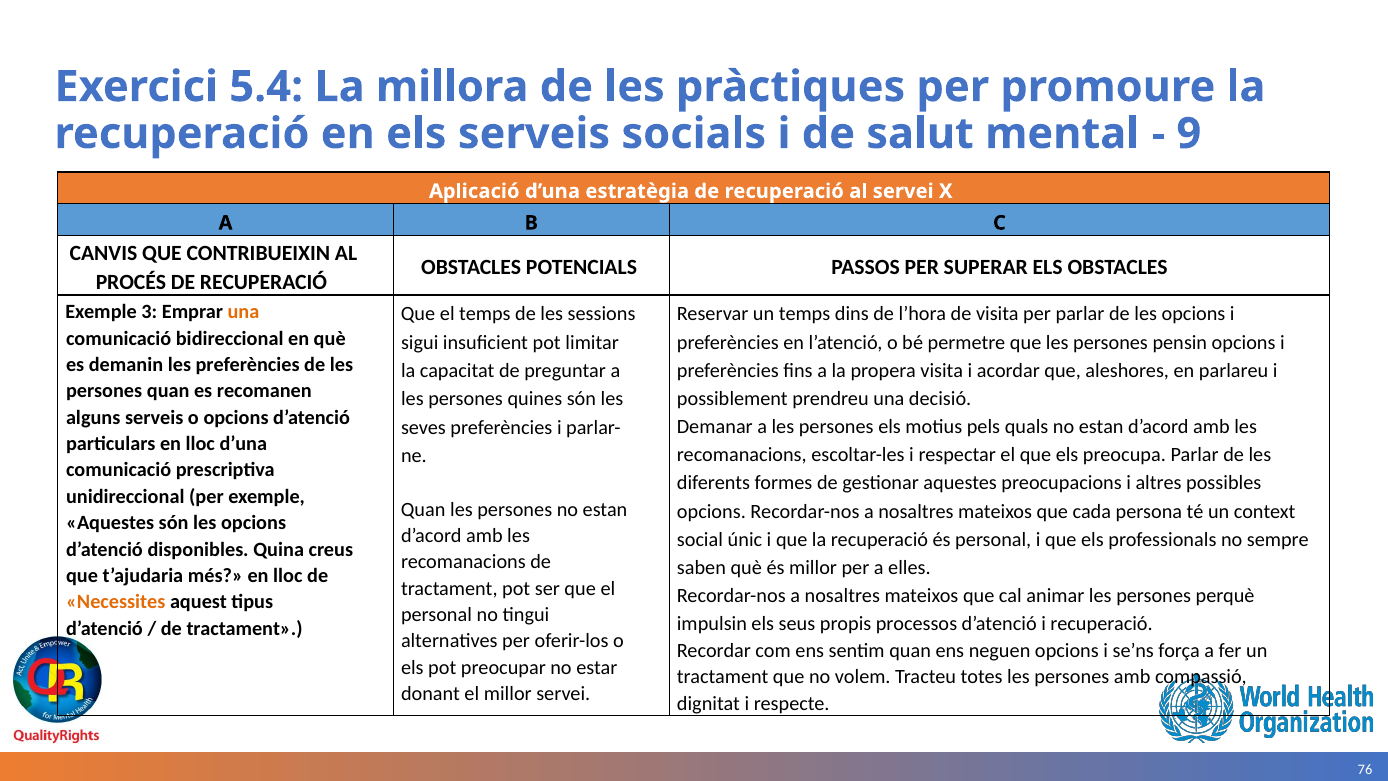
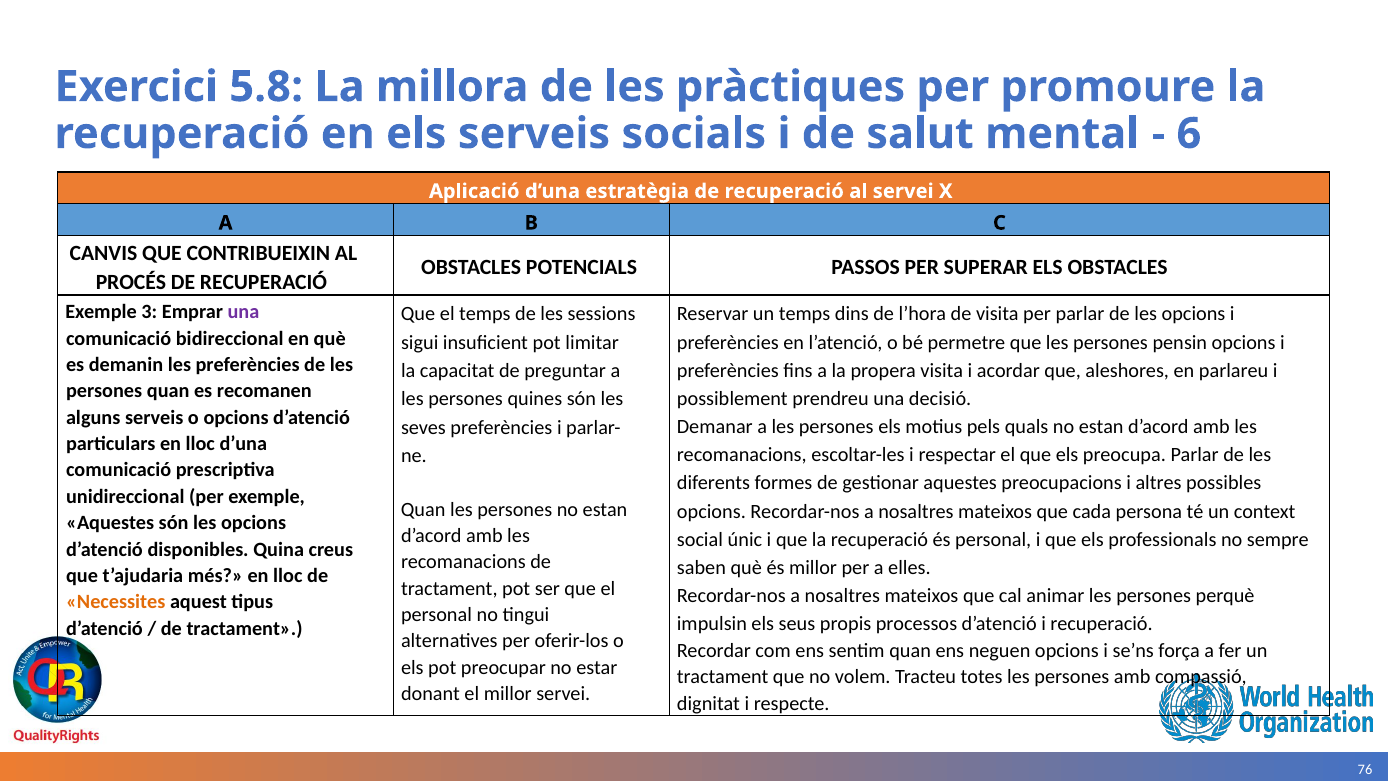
5.4: 5.4 -> 5.8
9: 9 -> 6
una at (243, 312) colour: orange -> purple
